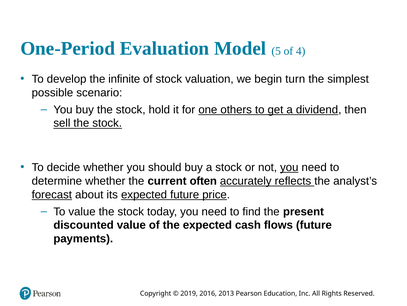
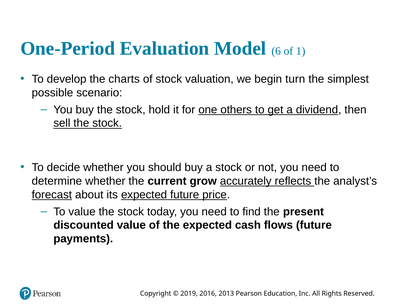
5: 5 -> 6
4: 4 -> 1
infinite: infinite -> charts
you at (289, 167) underline: present -> none
often: often -> grow
